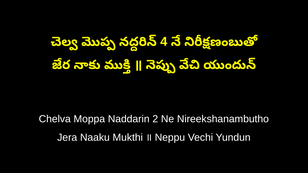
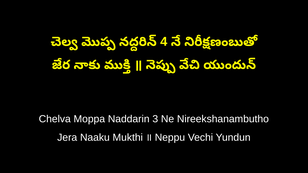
2: 2 -> 3
